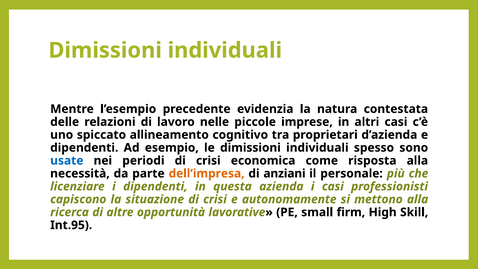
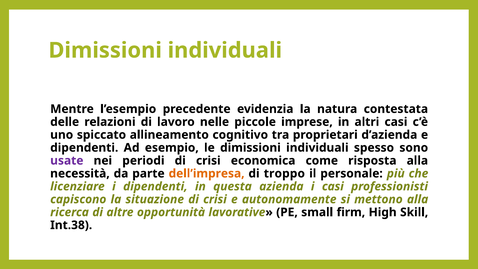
usate colour: blue -> purple
anziani: anziani -> troppo
Int.95: Int.95 -> Int.38
